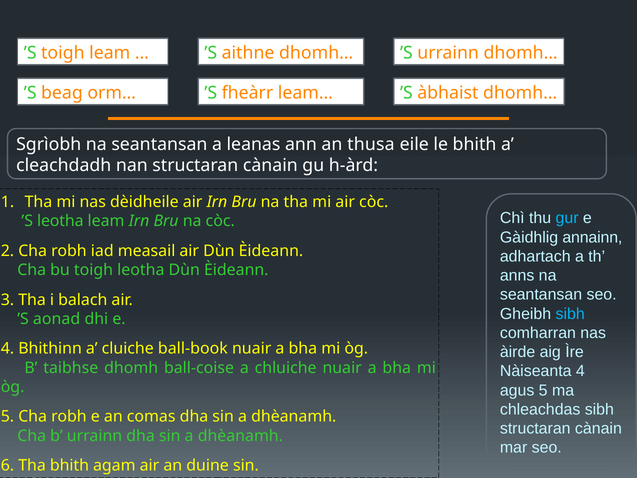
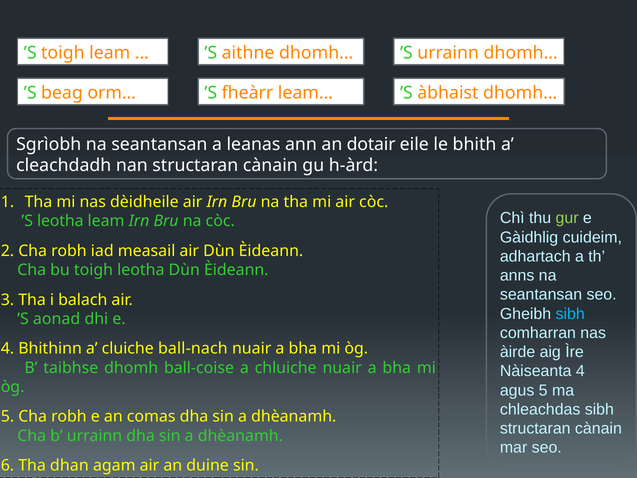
thusa: thusa -> dotair
gur colour: light blue -> light green
annainn: annainn -> cuideim
ball-book: ball-book -> ball-nach
Tha bhith: bhith -> dhan
